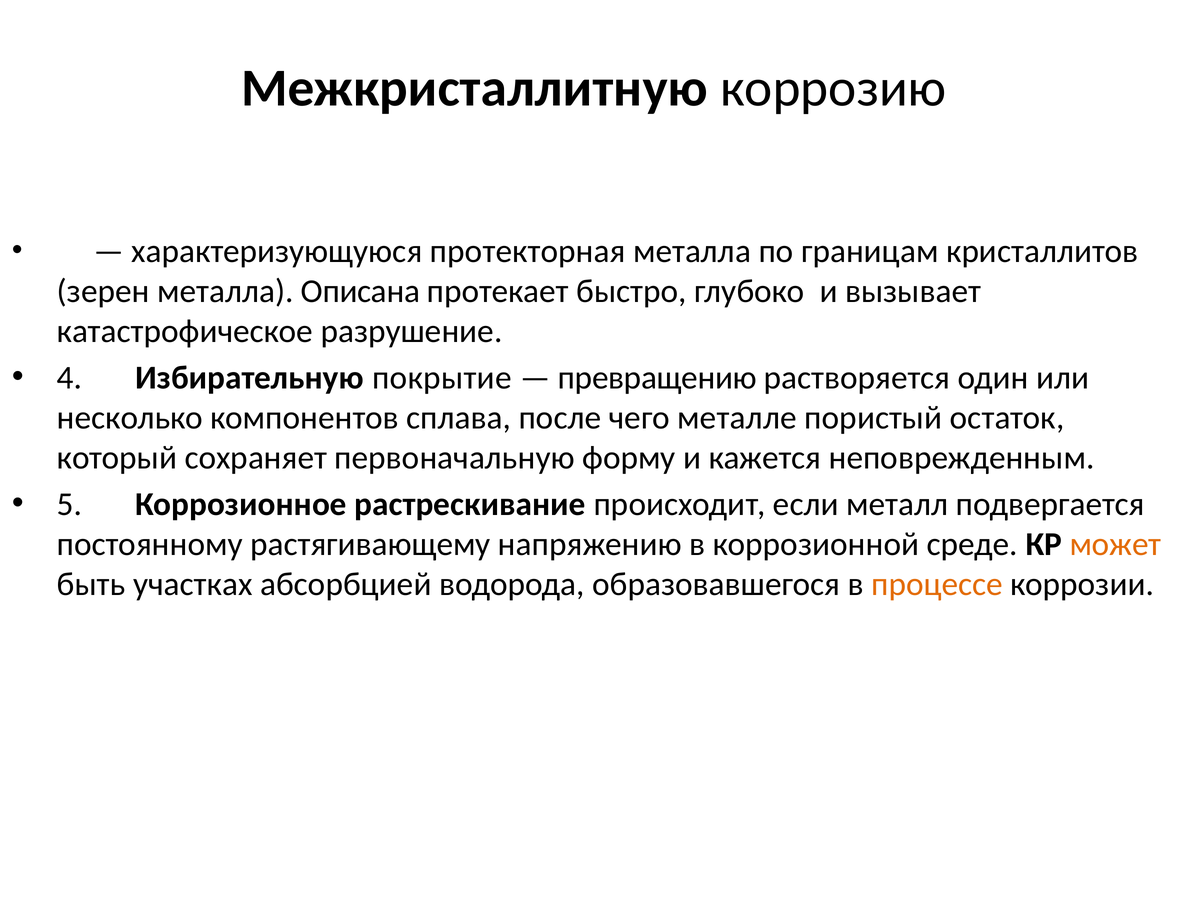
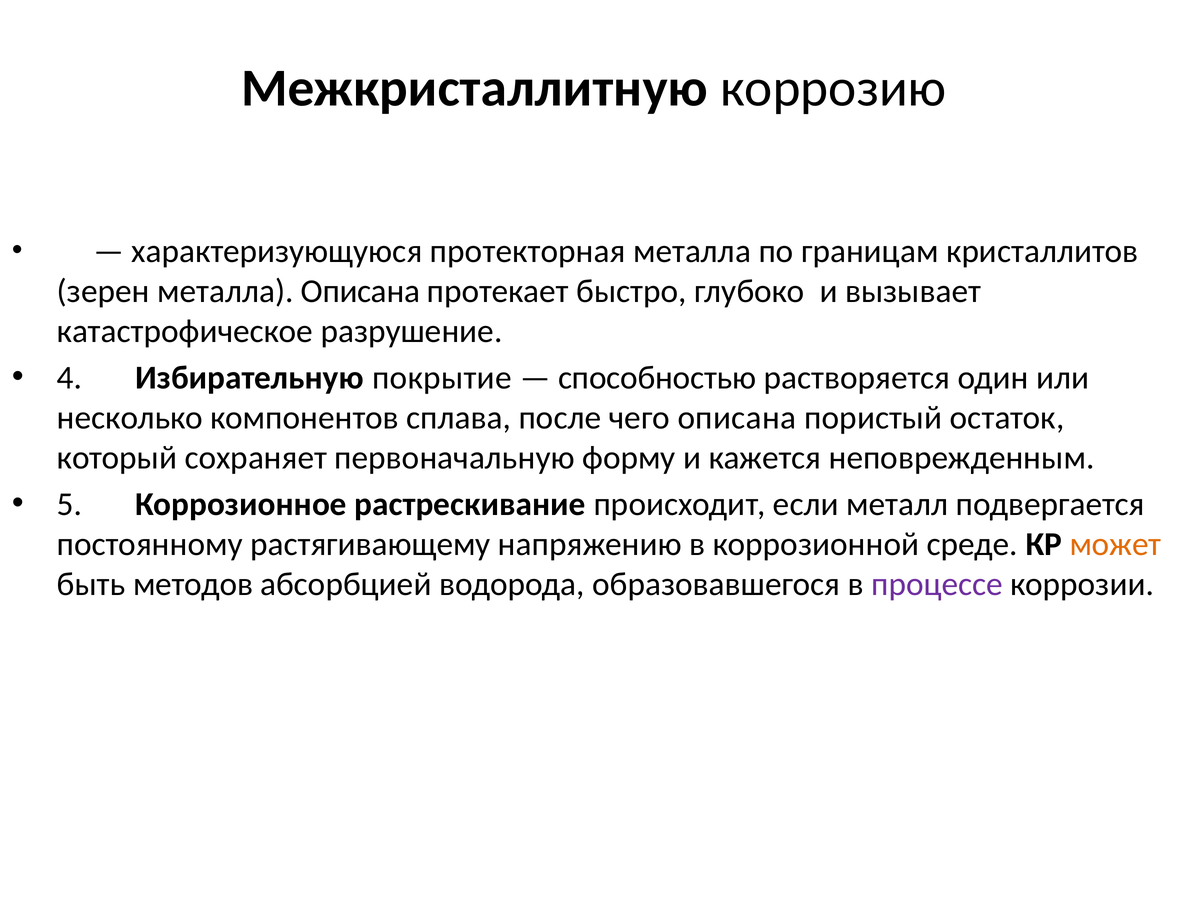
превращению: превращению -> способностью
чего металле: металле -> описана
участках: участках -> методов
процессе colour: orange -> purple
